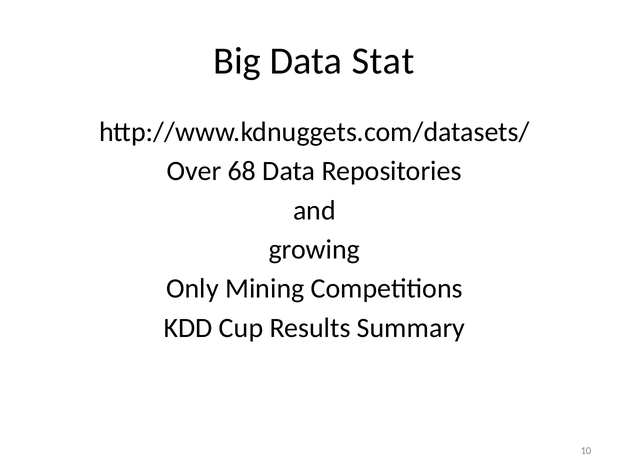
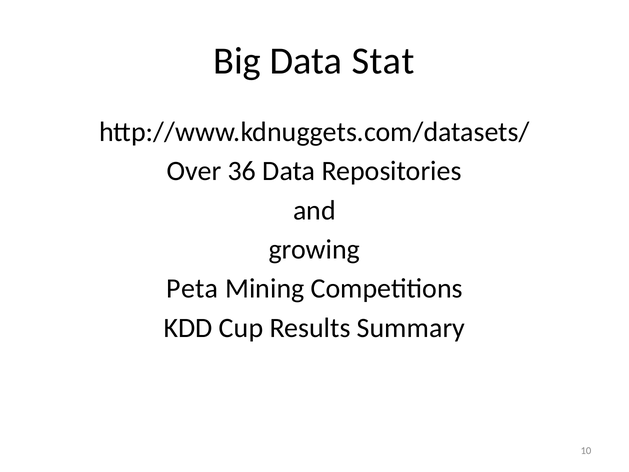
68: 68 -> 36
Only: Only -> Peta
